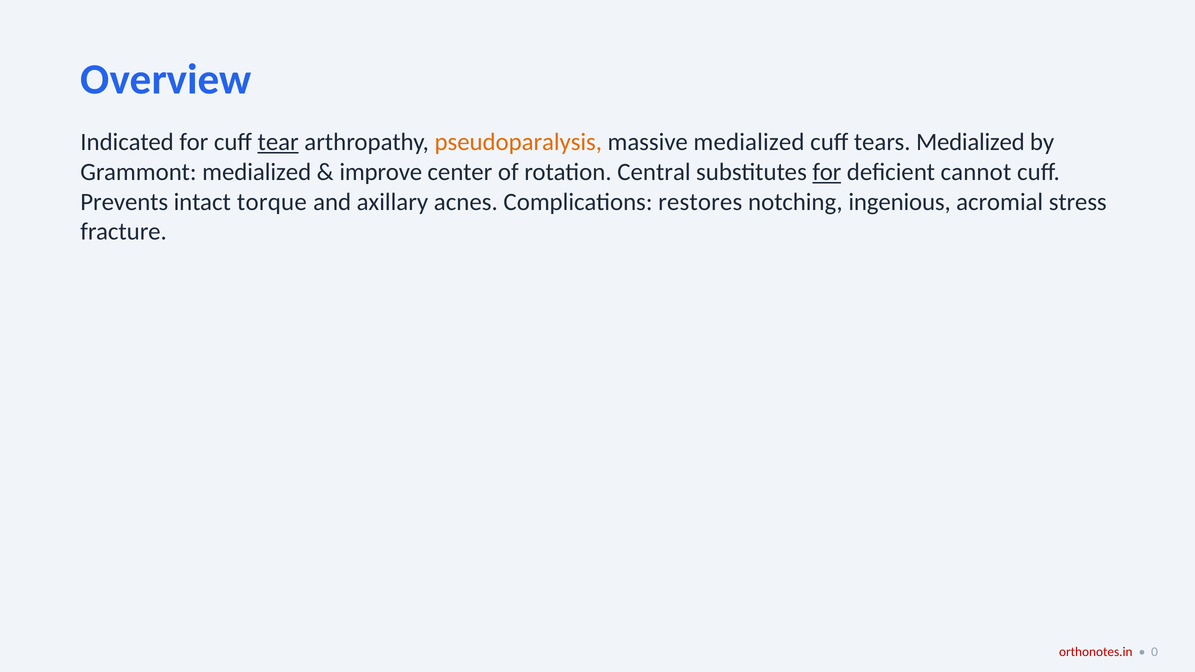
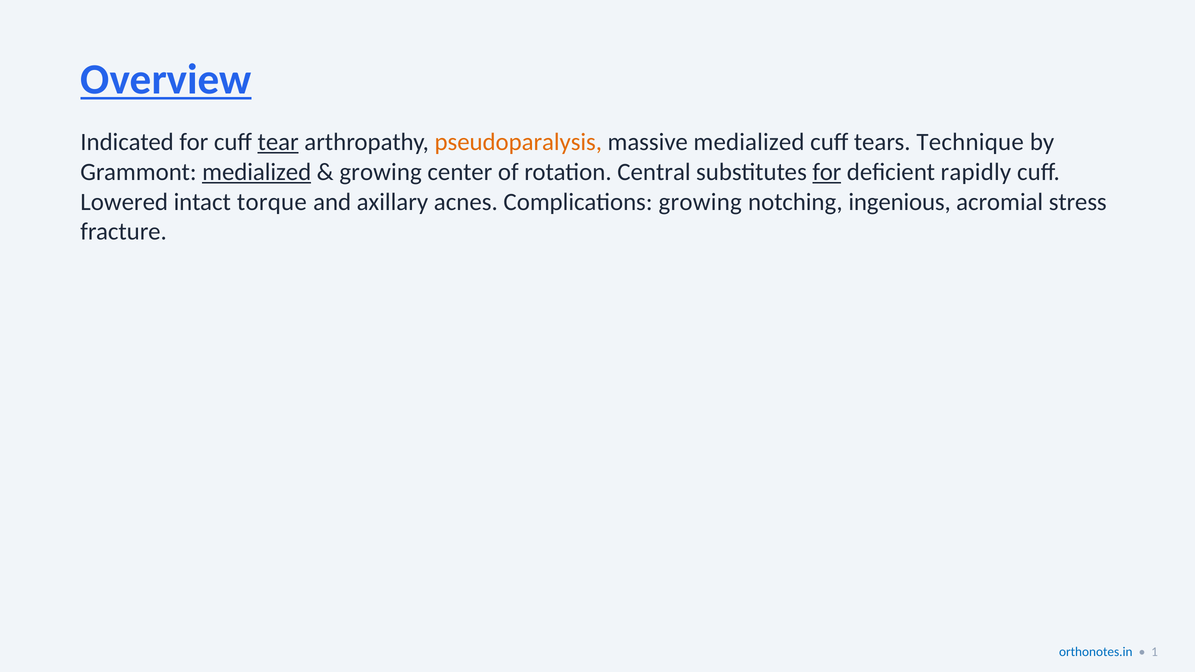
Overview underline: none -> present
tears Medialized: Medialized -> Technique
medialized at (257, 172) underline: none -> present
improve at (381, 172): improve -> growing
cannot: cannot -> rapidly
Prevents: Prevents -> Lowered
Complications restores: restores -> growing
orthonotes.in colour: red -> blue
0: 0 -> 1
